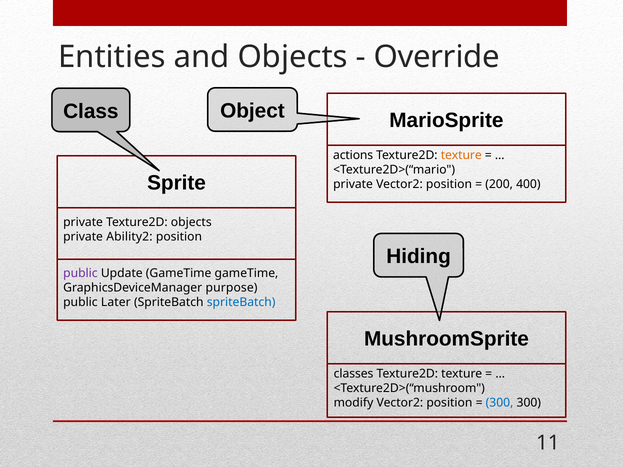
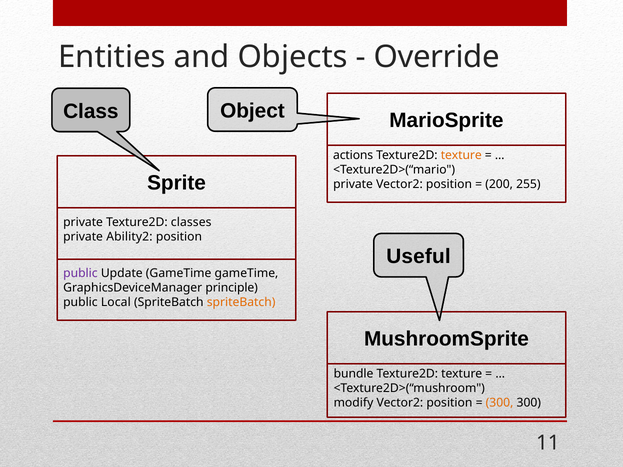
400: 400 -> 255
Texture2D objects: objects -> classes
Hiding: Hiding -> Useful
purpose: purpose -> principle
Later: Later -> Local
spriteBatch at (241, 303) colour: blue -> orange
classes: classes -> bundle
300 at (500, 403) colour: blue -> orange
